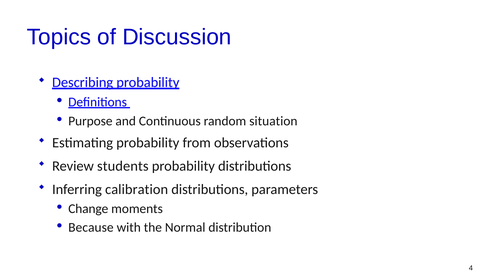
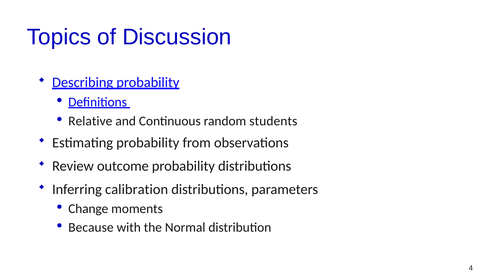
Purpose: Purpose -> Relative
situation: situation -> students
students: students -> outcome
